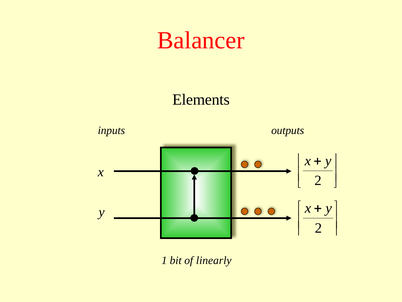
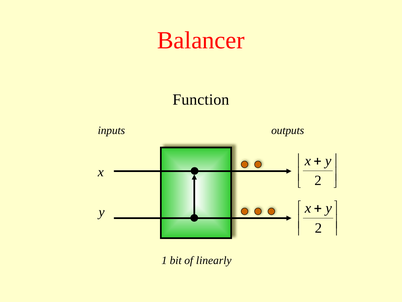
Elements: Elements -> Function
